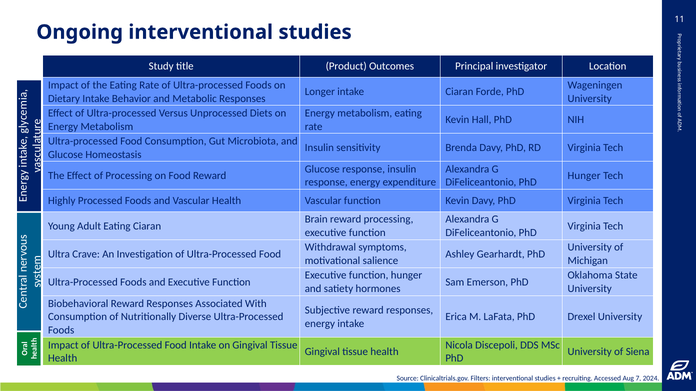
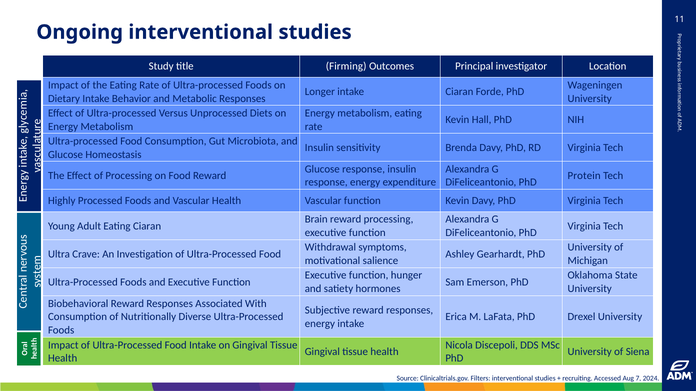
Product: Product -> Firming
Hunger at (584, 176): Hunger -> Protein
